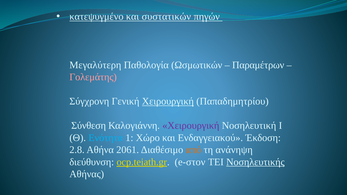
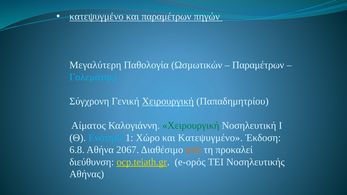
και συστατικών: συστατικών -> παραμέτρων
Γολεμάτης colour: pink -> light blue
Σύνθεση: Σύνθεση -> Αίματος
Χειρουργική at (191, 126) colour: purple -> green
και Ενδαγγειακού: Ενδαγγειακού -> Κατεψυγμένο
2.8: 2.8 -> 6.8
2061: 2061 -> 2067
ανάνηψη: ανάνηψη -> προκαλεί
e-στον: e-στον -> e-ορός
Νοσηλευτικής underline: present -> none
